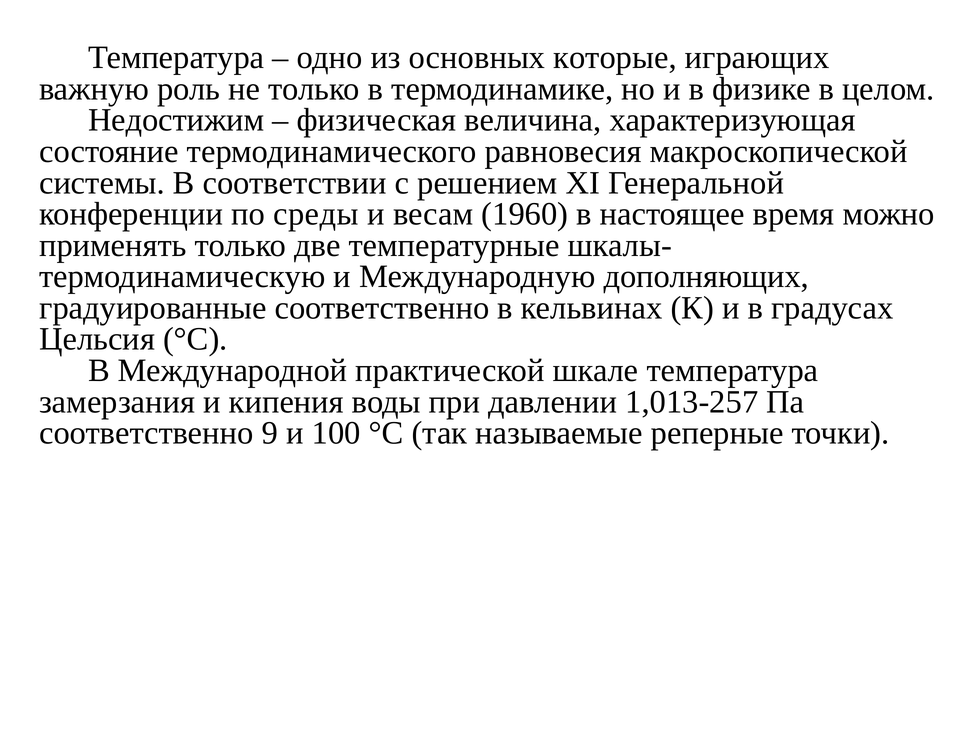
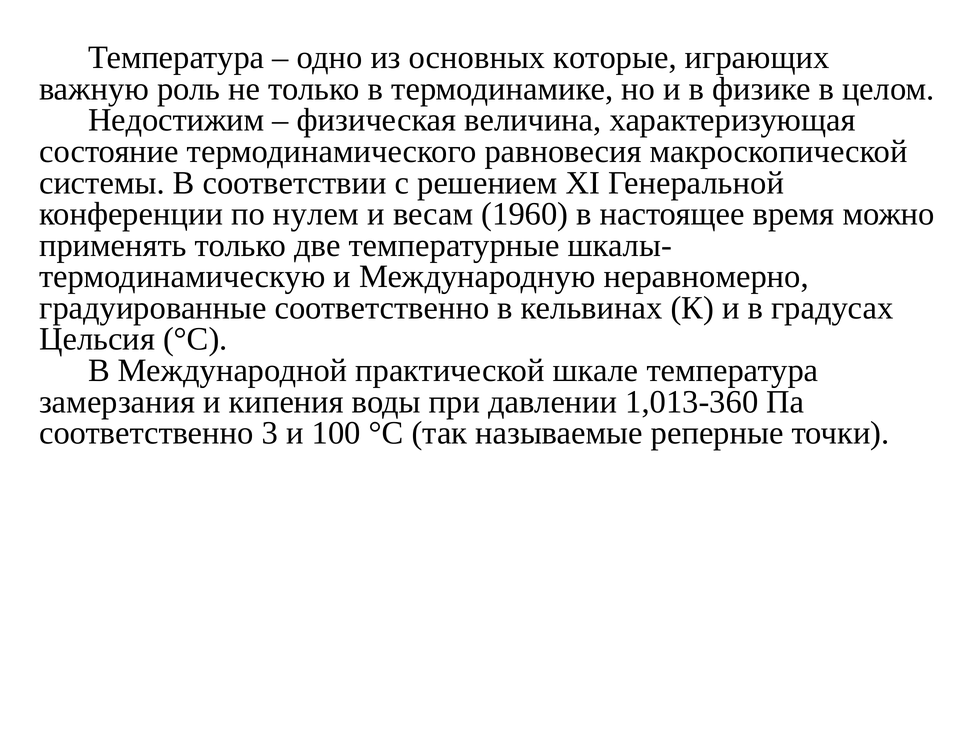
среды: среды -> нулем
дополняющих: дополняющих -> неравномерно
1,013-257: 1,013-257 -> 1,013-360
9: 9 -> 3
